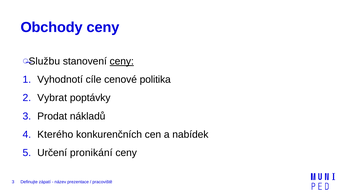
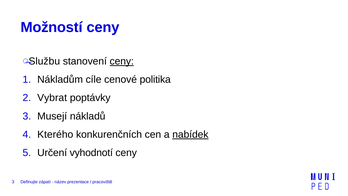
Obchody: Obchody -> Možností
Vyhodnotí: Vyhodnotí -> Nákladům
Prodat: Prodat -> Musejí
nabídek underline: none -> present
pronikání: pronikání -> vyhodnotí
